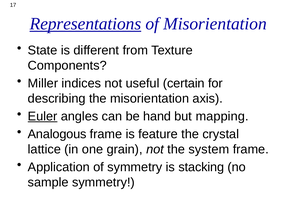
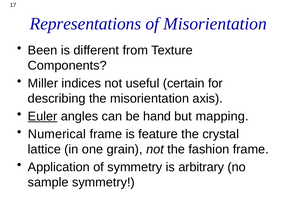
Representations underline: present -> none
State: State -> Been
Analogous: Analogous -> Numerical
system: system -> fashion
stacking: stacking -> arbitrary
